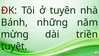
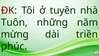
Bánh: Bánh -> Tuôn
tuyệt: tuyệt -> phúc
